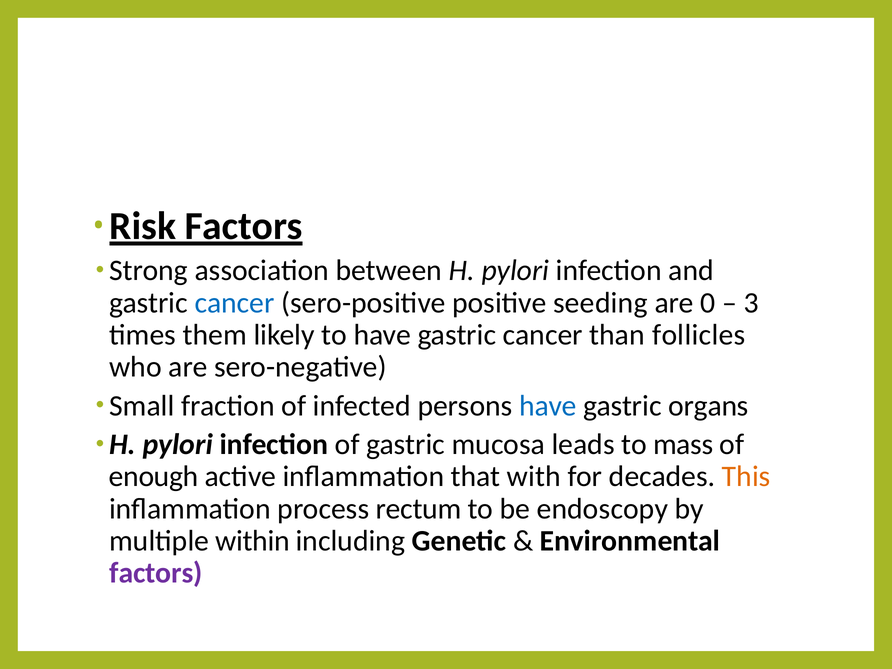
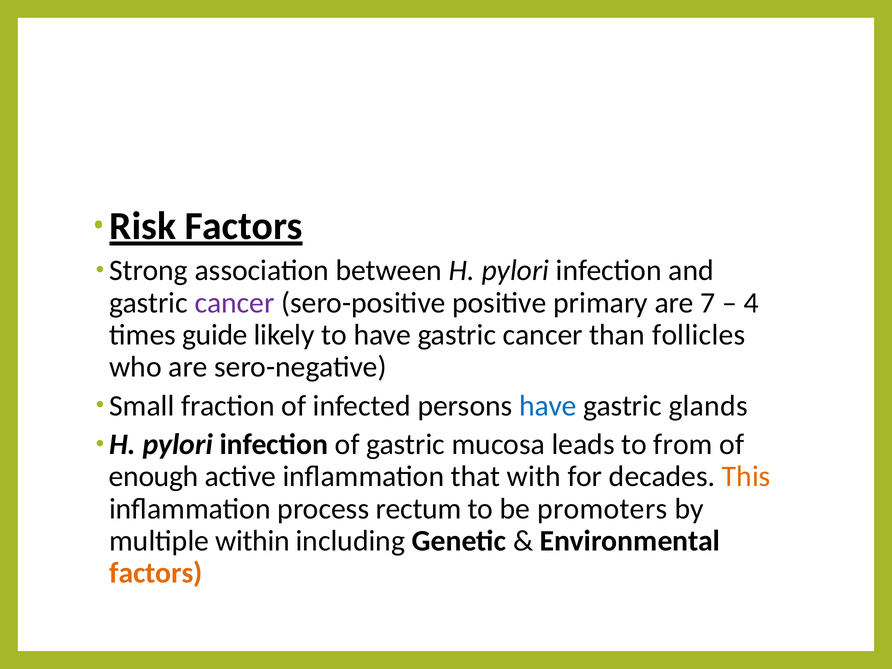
cancer at (234, 303) colour: blue -> purple
seeding: seeding -> primary
0: 0 -> 7
3: 3 -> 4
them: them -> guide
organs: organs -> glands
mass: mass -> from
endoscopy: endoscopy -> promoters
factors at (156, 573) colour: purple -> orange
